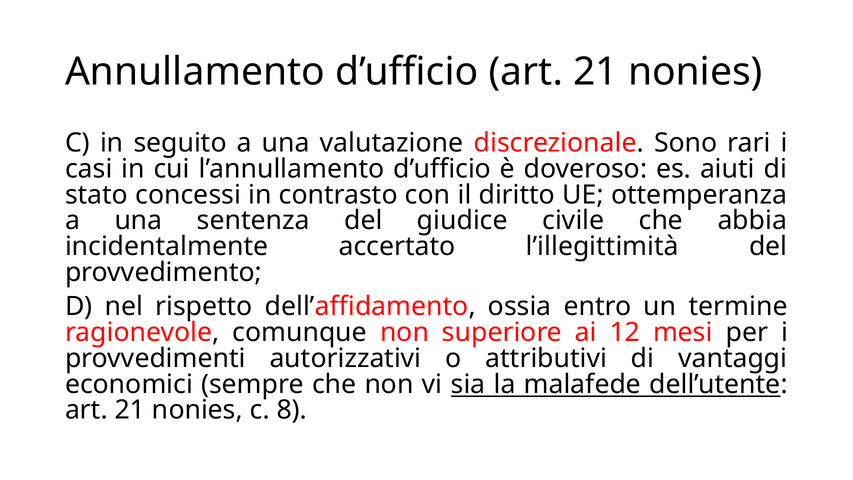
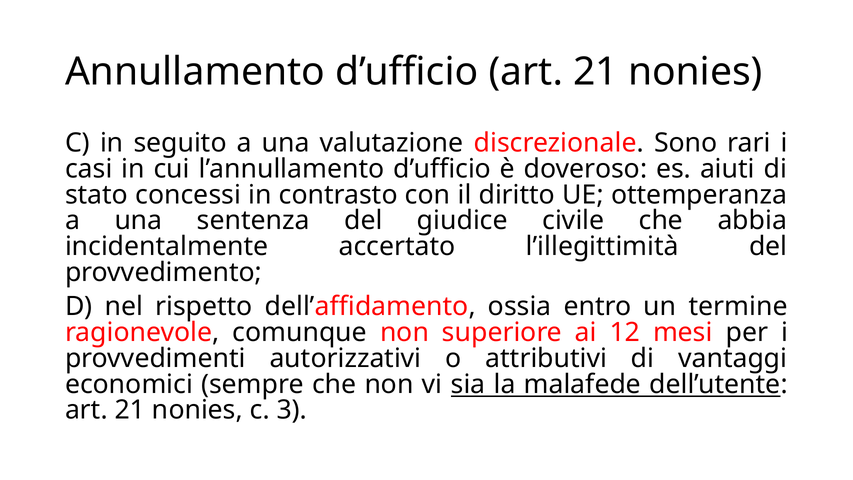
8: 8 -> 3
